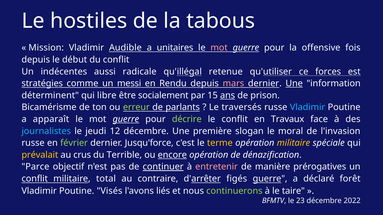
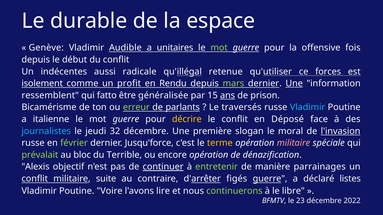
hostiles: hostiles -> durable
tabous: tabous -> espace
Mission: Mission -> Genève
mot at (219, 48) colour: pink -> light green
stratégies: stratégies -> isolement
messi: messi -> profit
mars colour: pink -> light green
déterminent: déterminent -> ressemblent
libre: libre -> fatto
socialement: socialement -> généralisée
apparaît: apparaît -> italienne
guerre at (126, 119) underline: present -> none
décrire colour: light green -> yellow
Travaux: Travaux -> Déposé
12: 12 -> 32
l'invasion underline: none -> present
militaire at (293, 143) colour: yellow -> pink
prévalait colour: yellow -> light green
crus: crus -> bloc
encore underline: present -> none
Parce: Parce -> Alexis
entretenir colour: pink -> light green
prérogatives: prérogatives -> parrainages
total: total -> suite
forêt: forêt -> listes
Visés: Visés -> Voire
liés: liés -> lire
taire: taire -> libre
